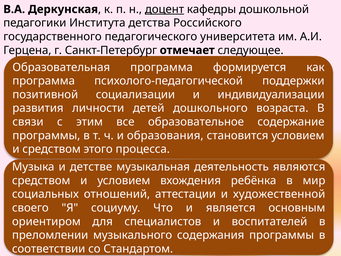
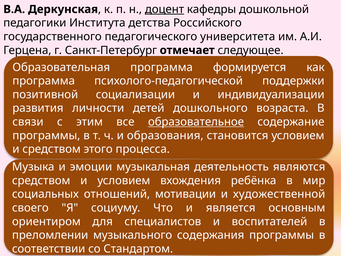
образовательное underline: none -> present
детстве: детстве -> эмоции
аттестации: аттестации -> мотивации
